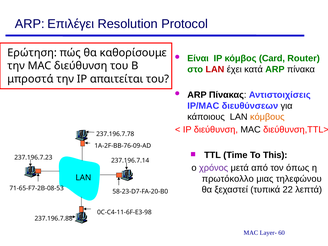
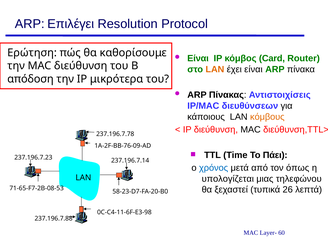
LAN at (215, 69) colour: red -> orange
έχει κατά: κατά -> είναι
μπροστά: μπροστά -> απόδοση
απαιτείται: απαιτείται -> μικρότερα
This: This -> Πάει
χρόνος colour: purple -> blue
πρωτόκολλο: πρωτόκολλο -> υπολογίζεται
22: 22 -> 26
